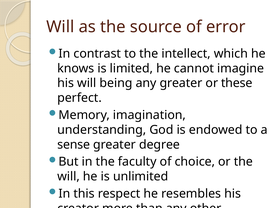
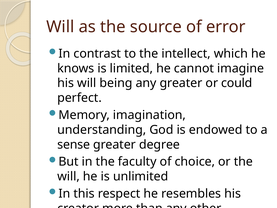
these: these -> could
